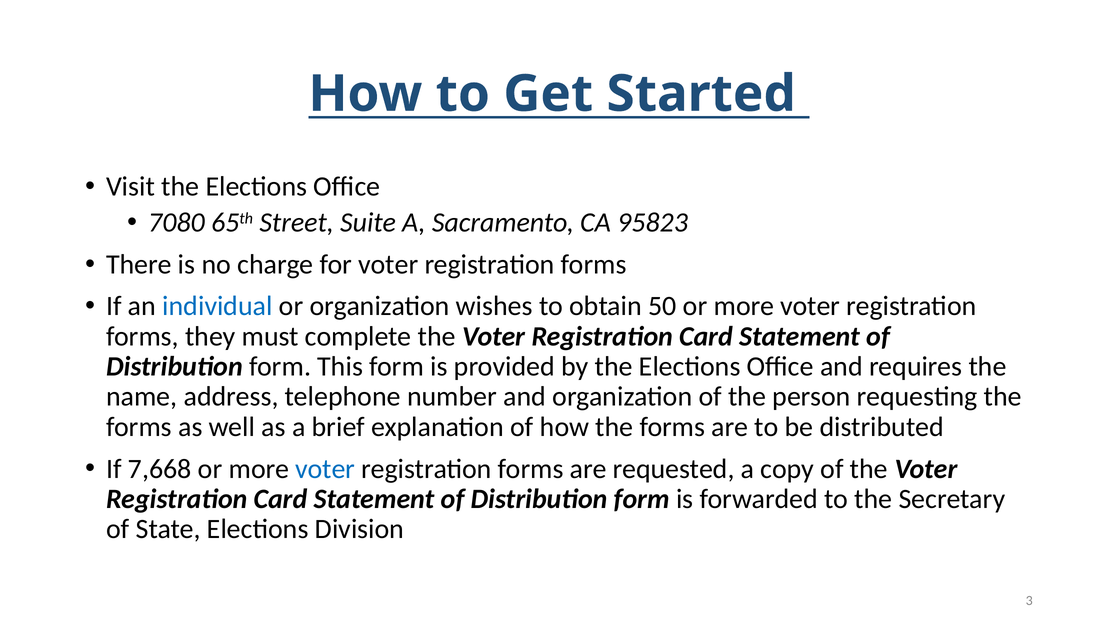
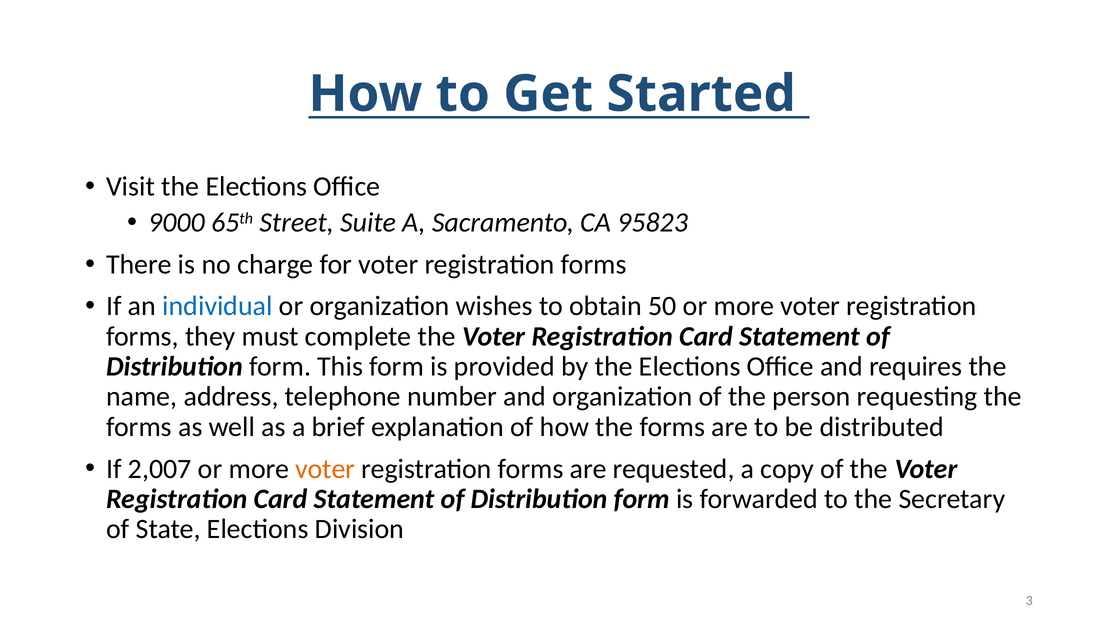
7080: 7080 -> 9000
7,668: 7,668 -> 2,007
voter at (325, 469) colour: blue -> orange
